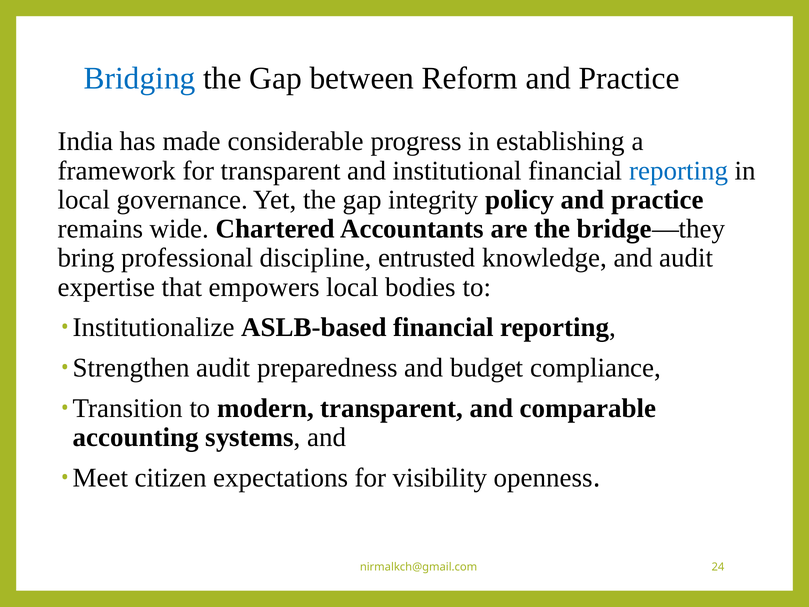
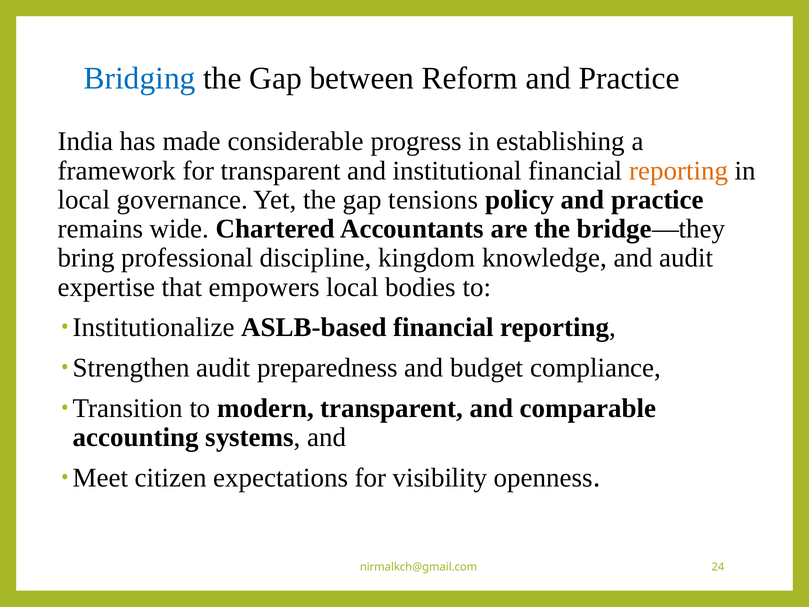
reporting at (679, 171) colour: blue -> orange
integrity: integrity -> tensions
entrusted: entrusted -> kingdom
